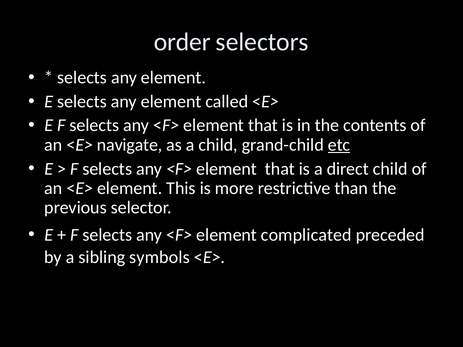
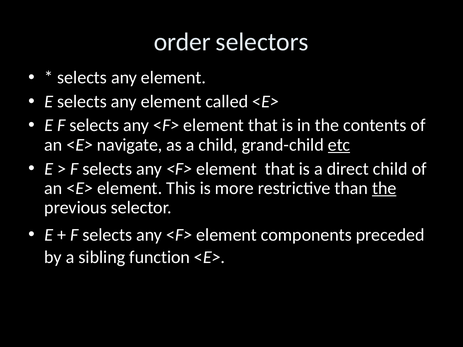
the at (384, 188) underline: none -> present
complicated: complicated -> components
symbols: symbols -> function
